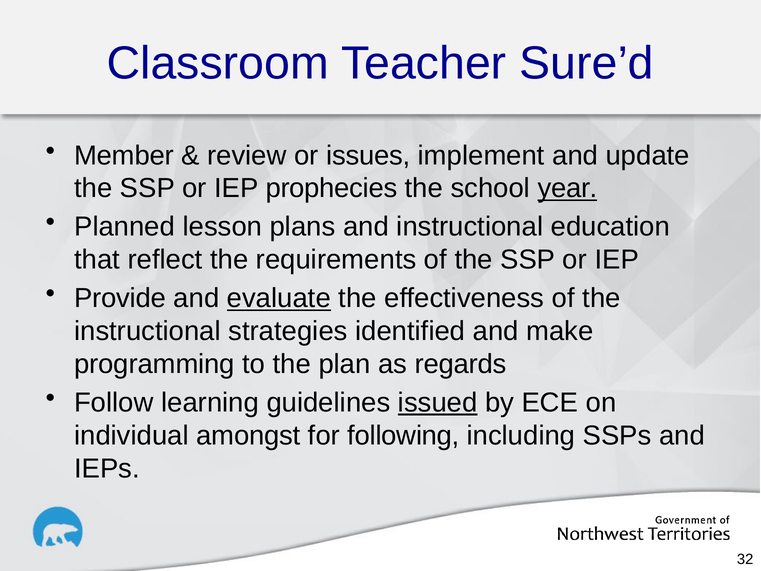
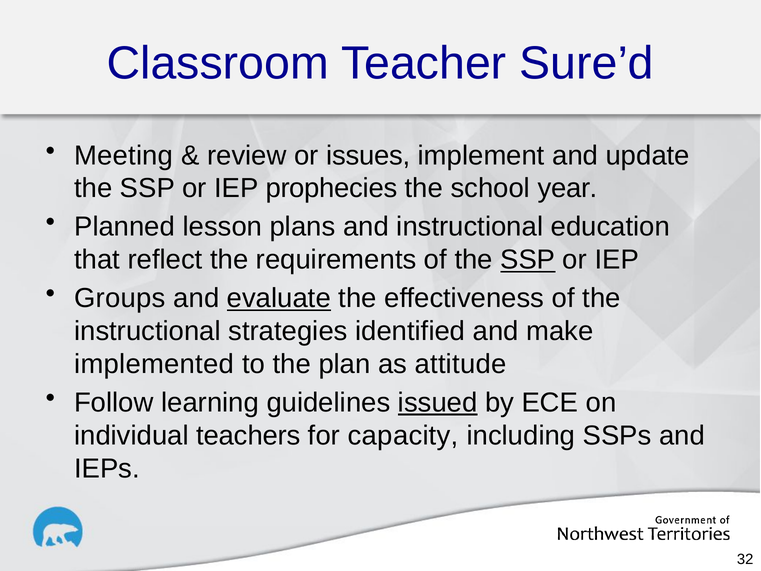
Member: Member -> Meeting
year underline: present -> none
SSP at (528, 260) underline: none -> present
Provide: Provide -> Groups
programming: programming -> implemented
regards: regards -> attitude
amongst: amongst -> teachers
following: following -> capacity
